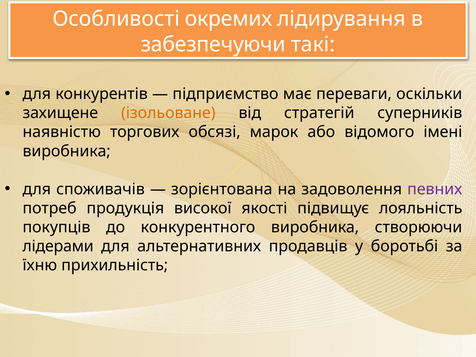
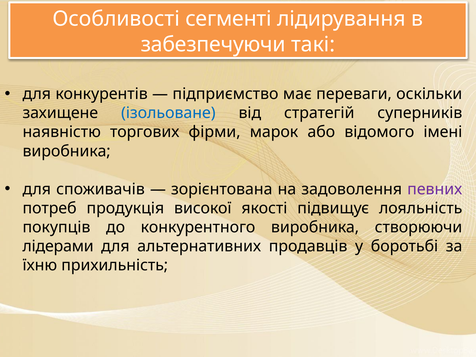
окремих: окремих -> сегменті
ізольоване colour: orange -> blue
обсязі: обсязі -> фірми
